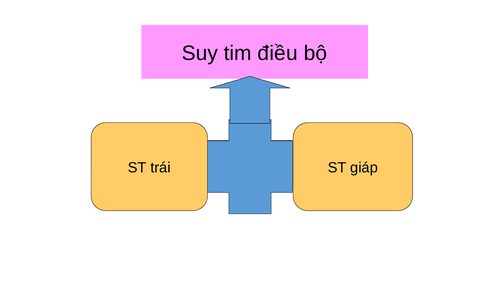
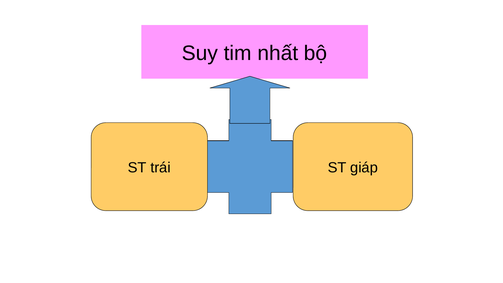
điều: điều -> nhất
